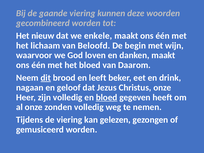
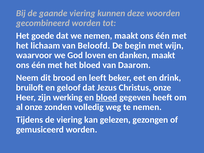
nieuw: nieuw -> goede
we enkele: enkele -> nemen
dit underline: present -> none
nagaan: nagaan -> bruiloft
zijn volledig: volledig -> werking
